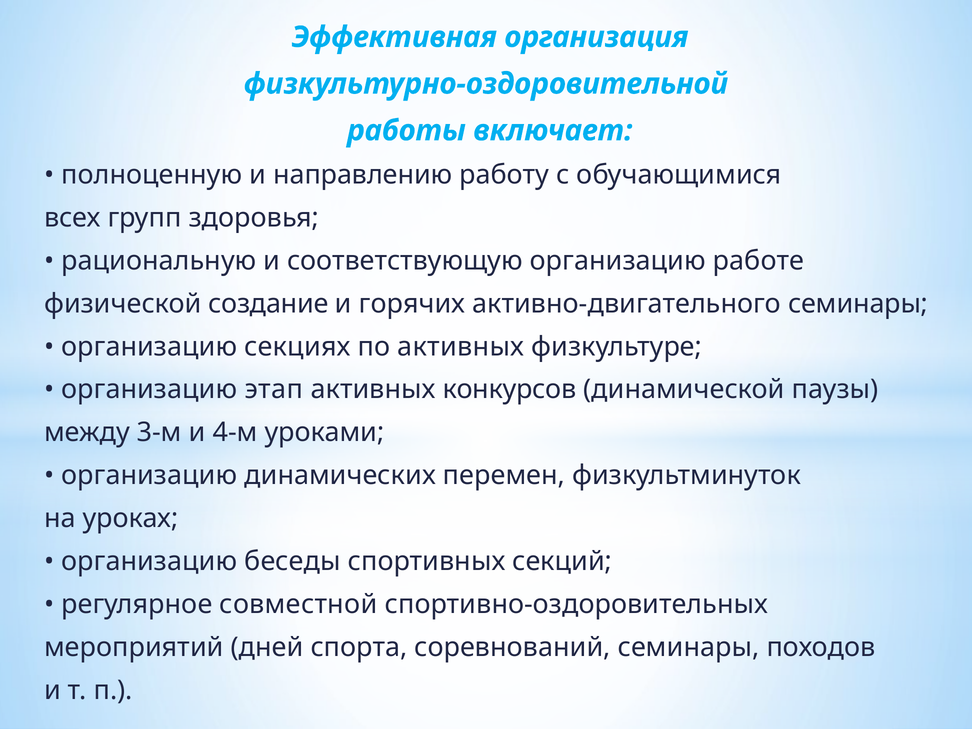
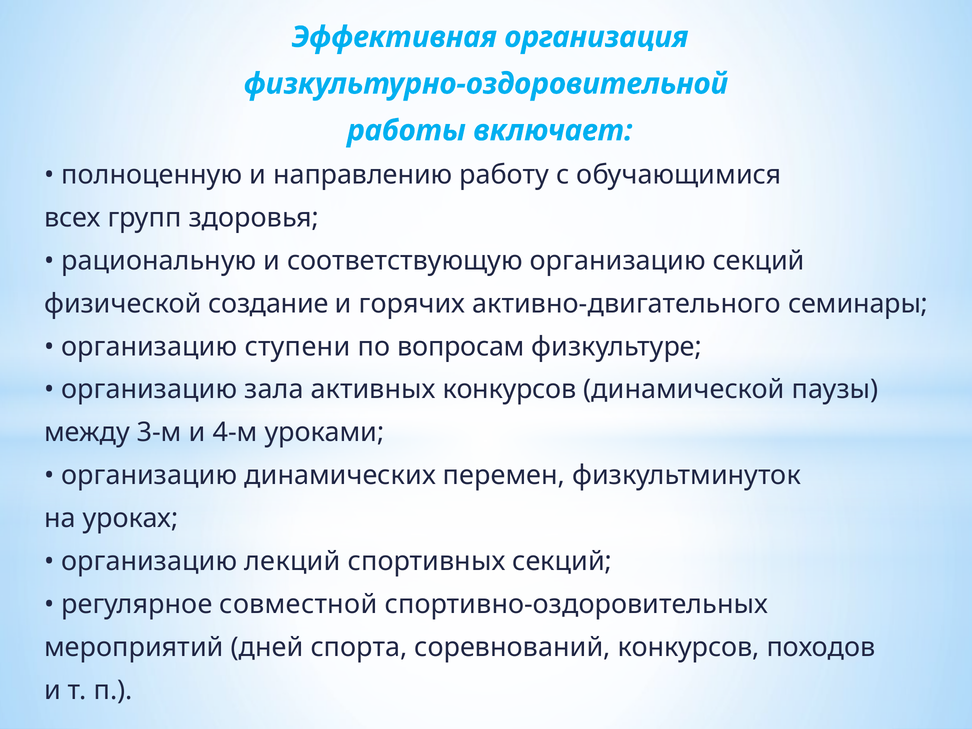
организацию работе: работе -> секций
секциях: секциях -> ступени
по активных: активных -> вопросам
этап: этап -> зала
беседы: беседы -> лекций
соревнований семинары: семинары -> конкурсов
